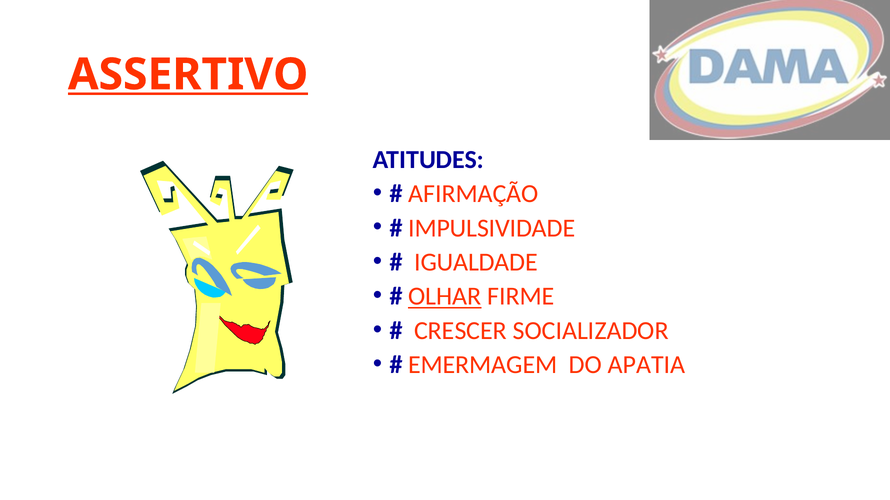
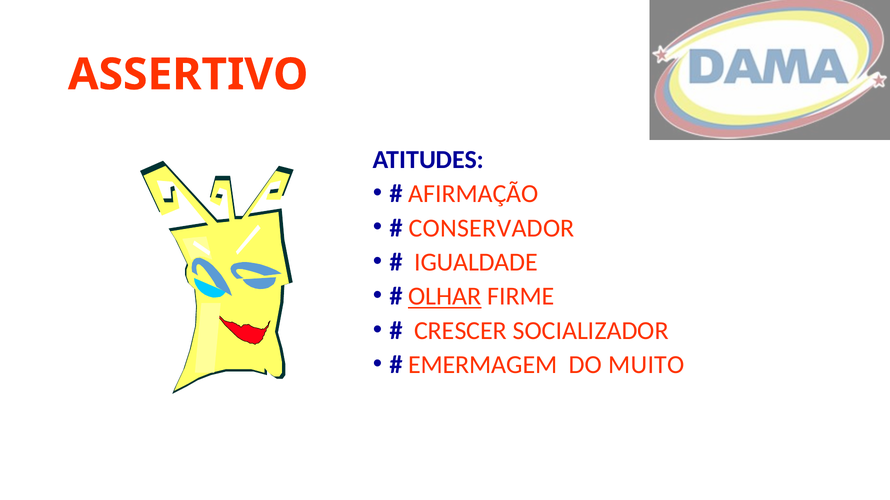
ASSERTIVO underline: present -> none
IMPULSIVIDADE: IMPULSIVIDADE -> CONSERVADOR
APATIA: APATIA -> MUITO
